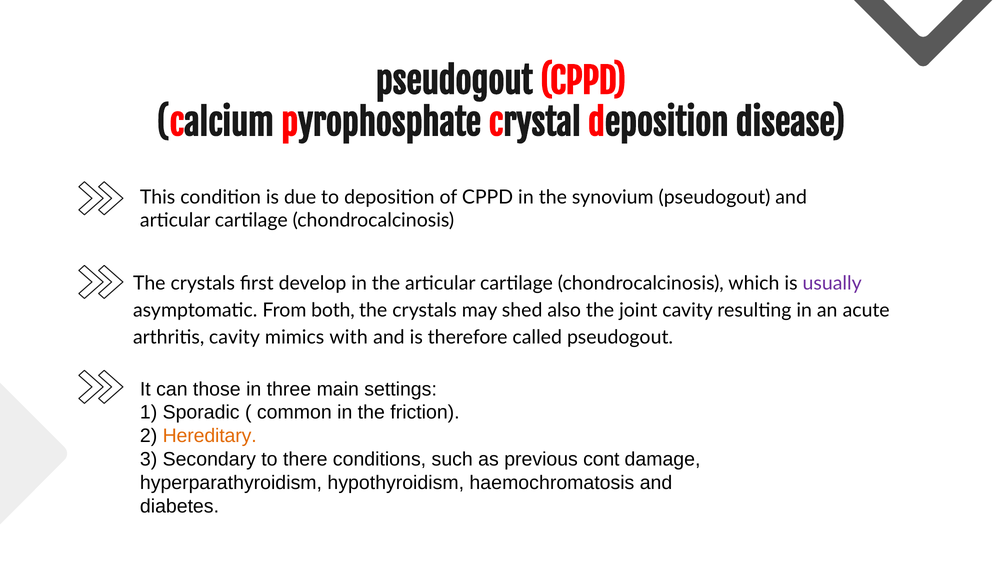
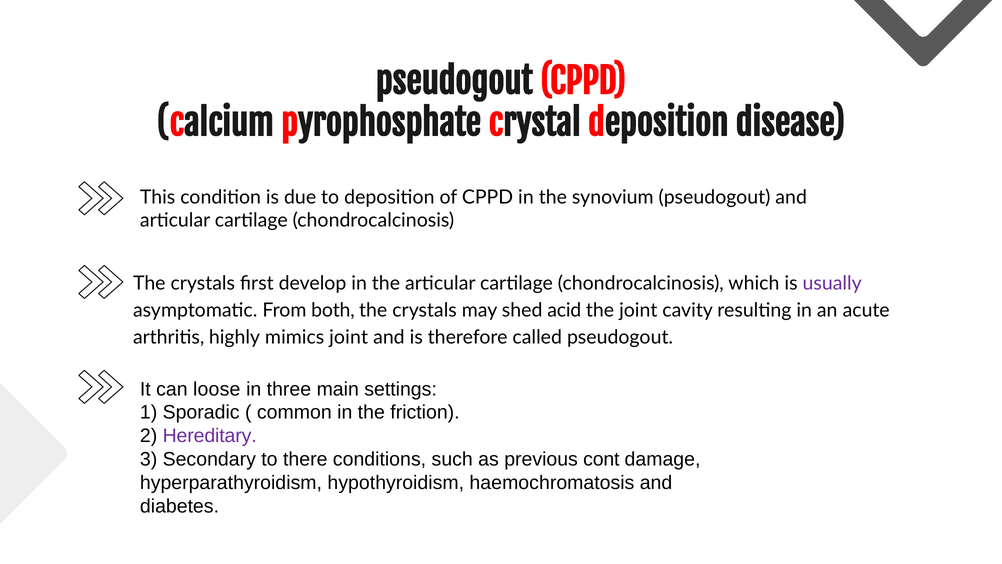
also: also -> acid
arthritis cavity: cavity -> highly
mimics with: with -> joint
those: those -> loose
Hereditary colour: orange -> purple
